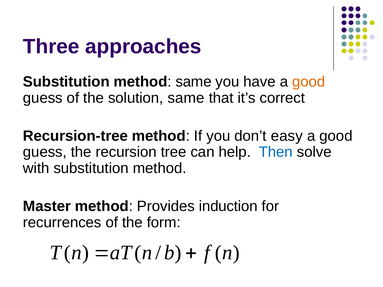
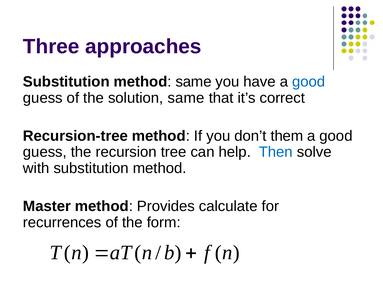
good at (309, 82) colour: orange -> blue
easy: easy -> them
induction: induction -> calculate
